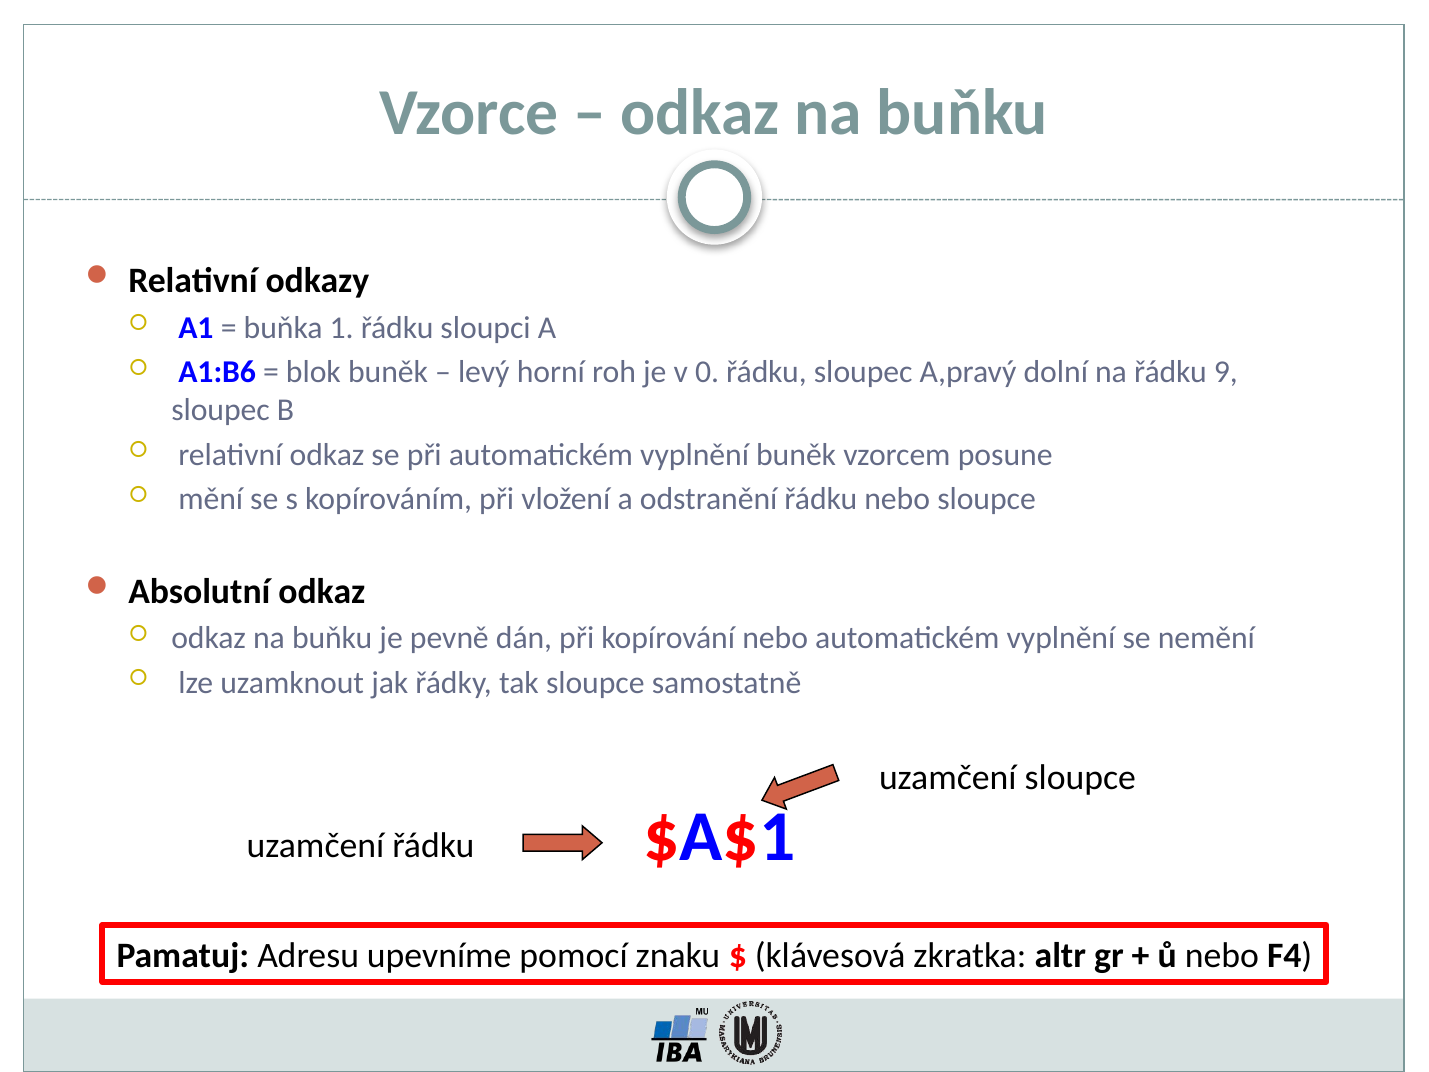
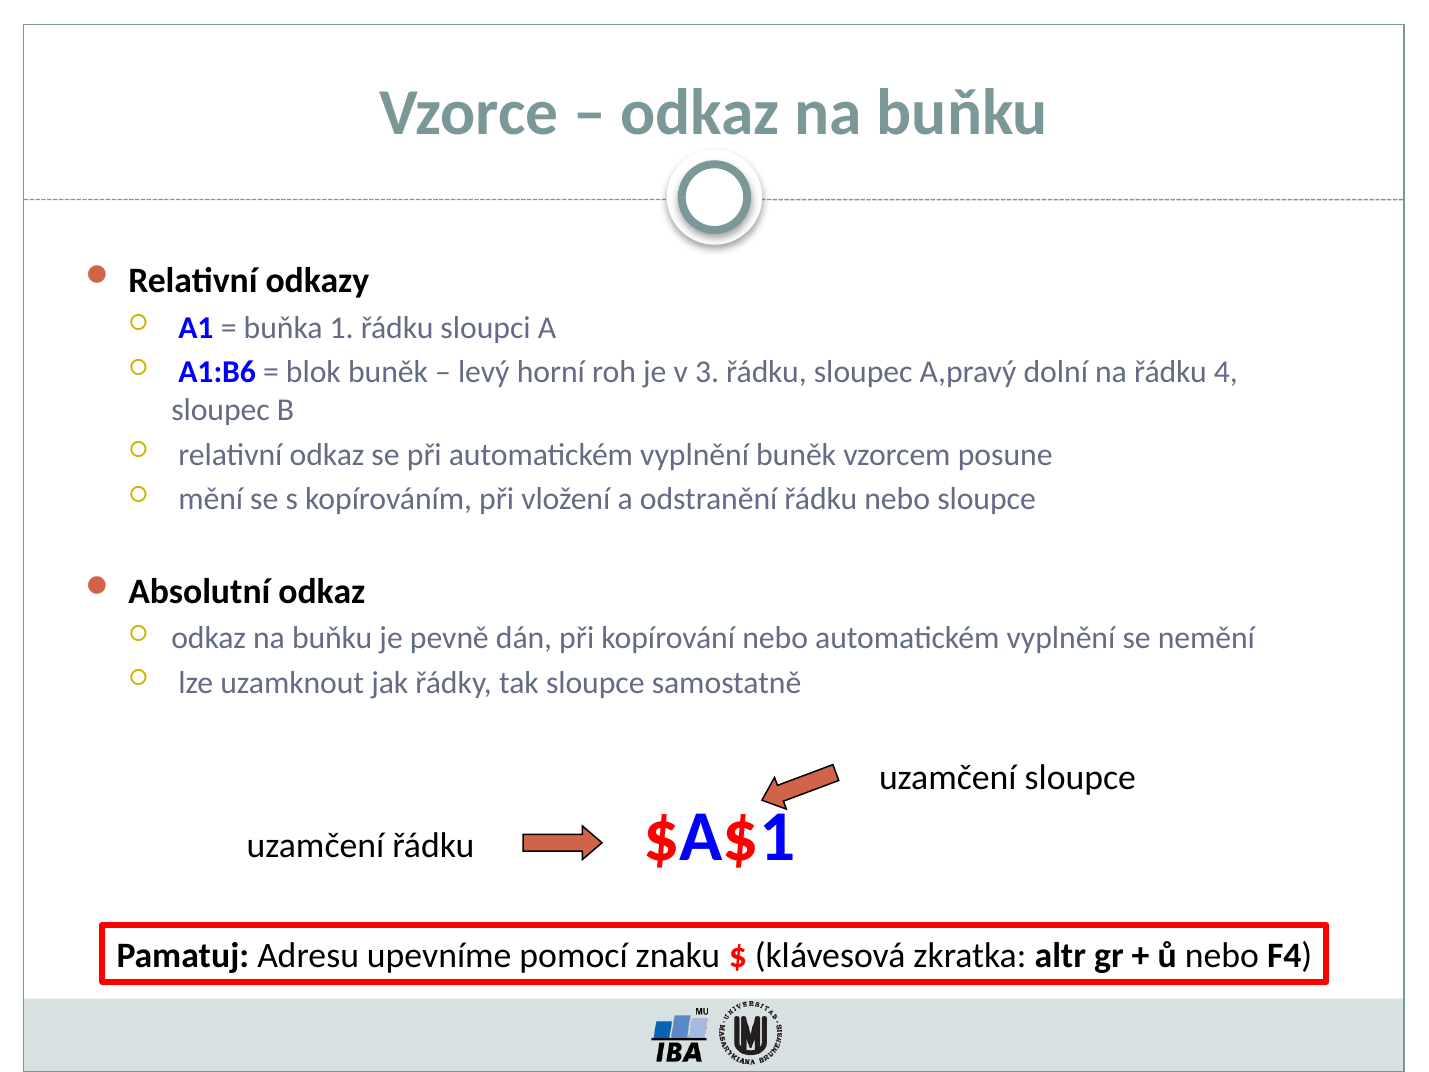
0: 0 -> 3
9: 9 -> 4
